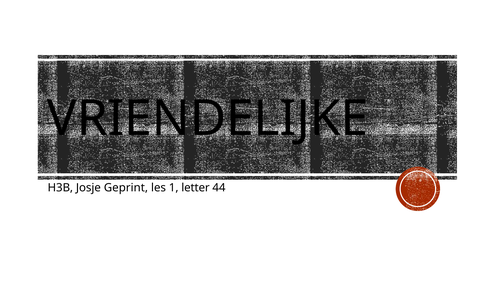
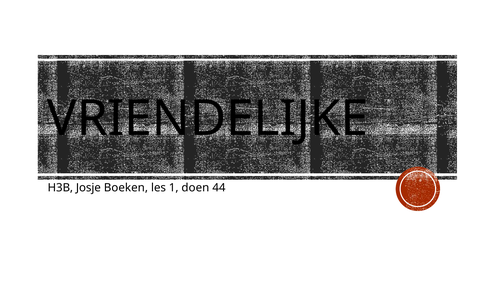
Geprint: Geprint -> Boeken
letter: letter -> doen
